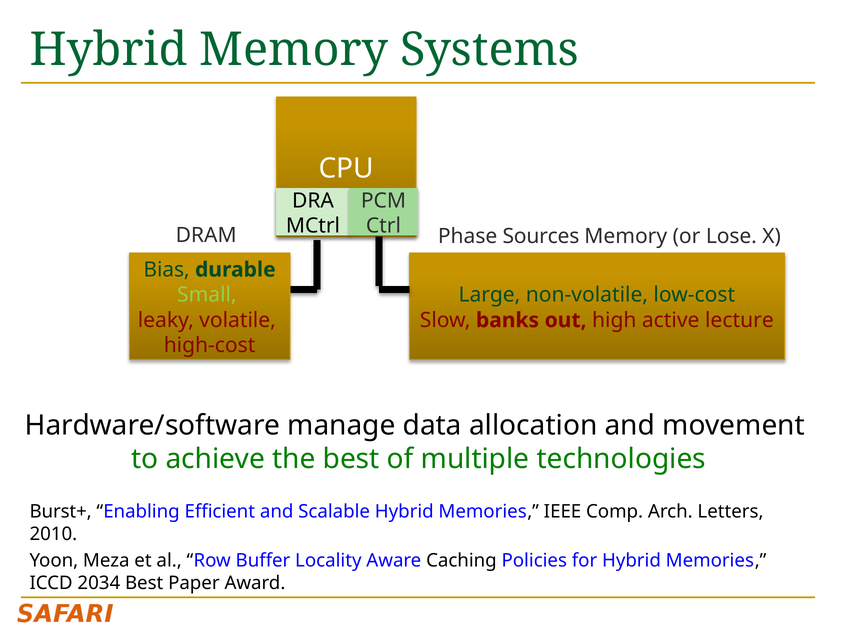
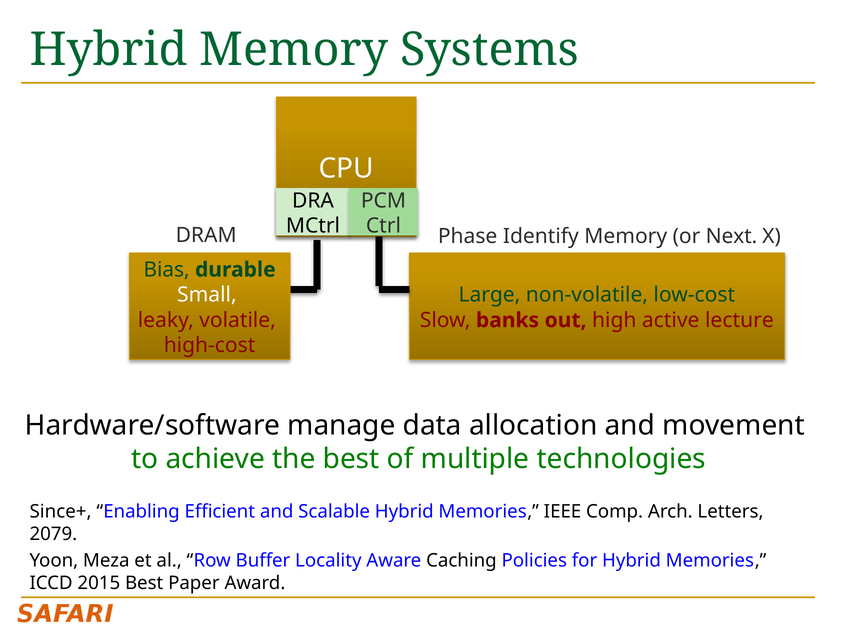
Sources: Sources -> Identify
Lose: Lose -> Next
Small colour: light green -> white
Burst+: Burst+ -> Since+
2010: 2010 -> 2079
2034: 2034 -> 2015
